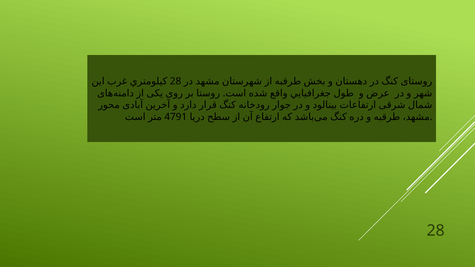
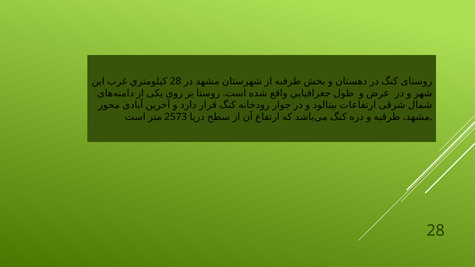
4791: 4791 -> 2573
